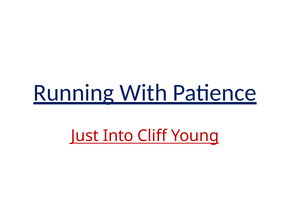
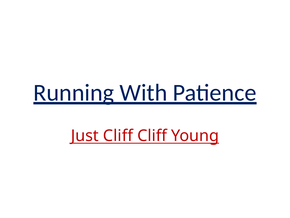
Just Into: Into -> Cliff
